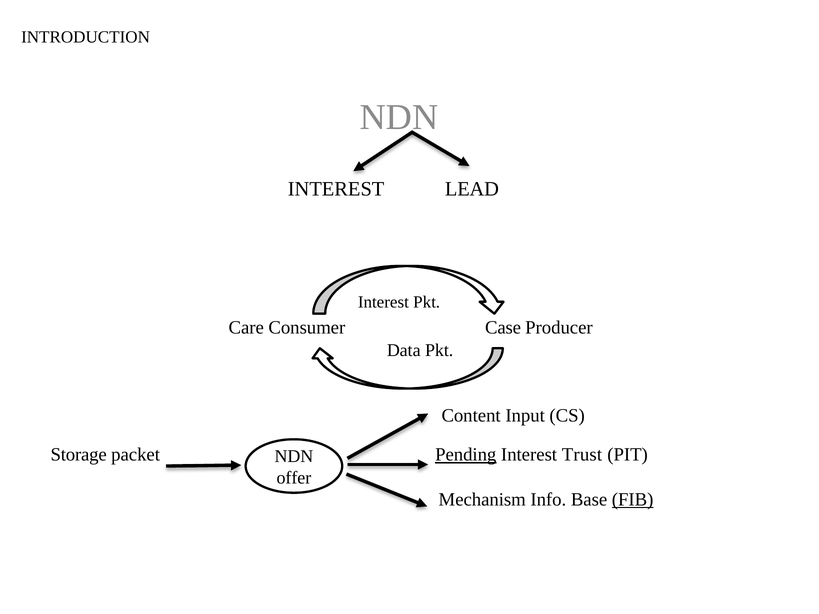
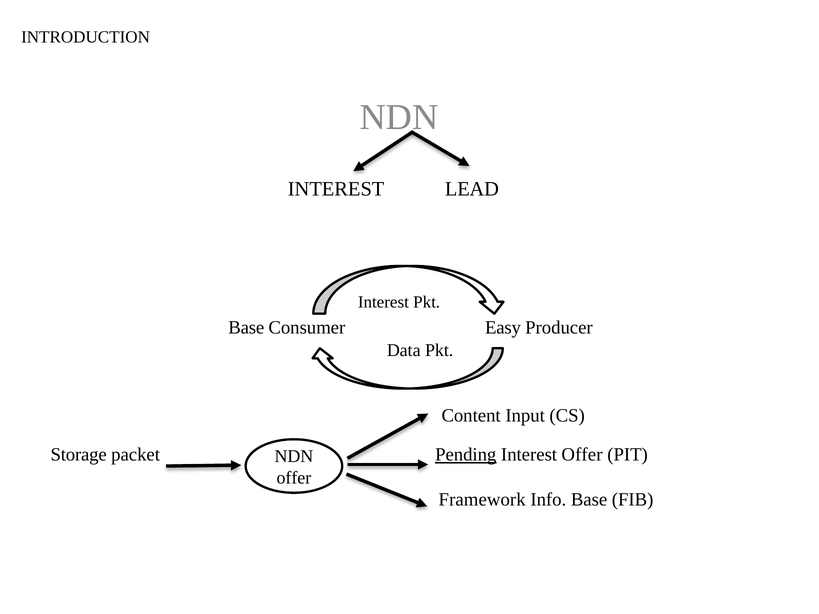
Care at (246, 328): Care -> Base
Case: Case -> Easy
Interest Trust: Trust -> Offer
Mechanism: Mechanism -> Framework
FIB underline: present -> none
